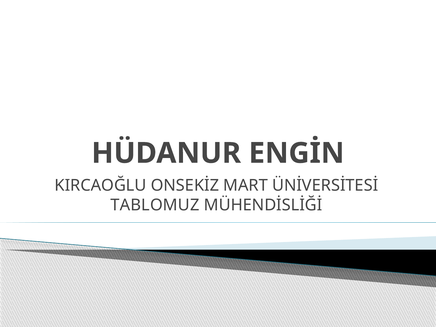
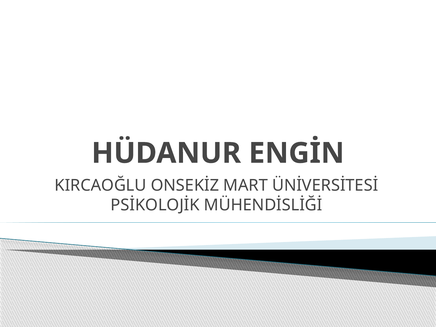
TABLOMUZ: TABLOMUZ -> PSİKOLOJİK
